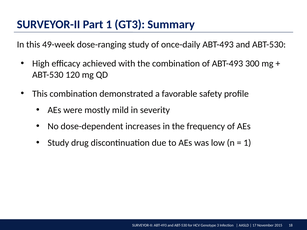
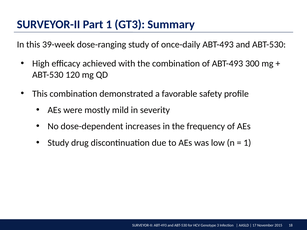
49-week: 49-week -> 39-week
